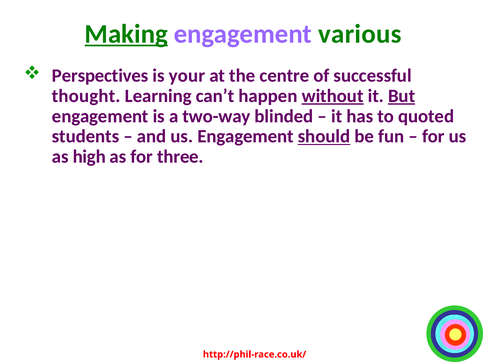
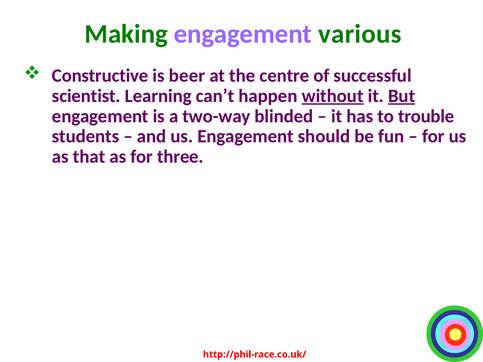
Making underline: present -> none
Perspectives: Perspectives -> Constructive
your: your -> beer
thought: thought -> scientist
quoted: quoted -> trouble
should underline: present -> none
high: high -> that
